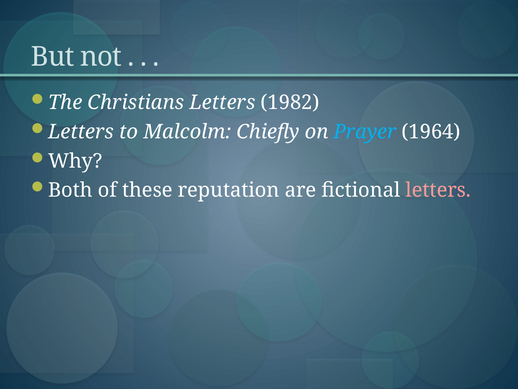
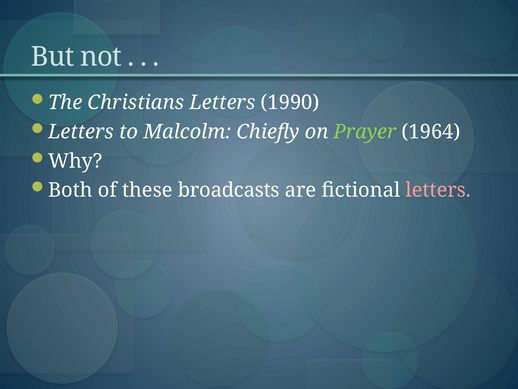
1982: 1982 -> 1990
Prayer colour: light blue -> light green
reputation: reputation -> broadcasts
